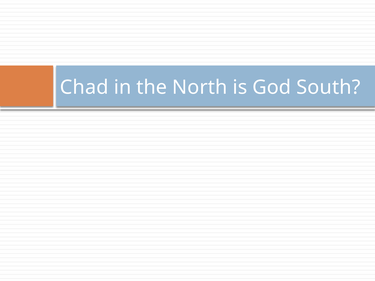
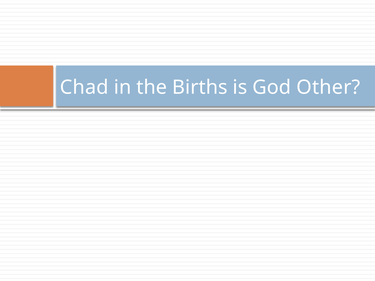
North: North -> Births
South: South -> Other
